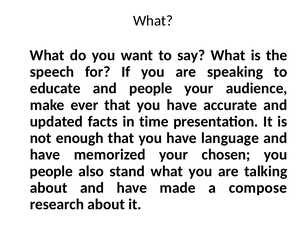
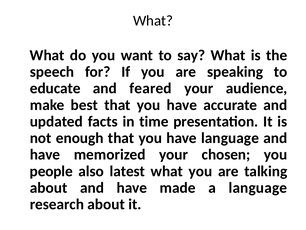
and people: people -> feared
ever: ever -> best
stand: stand -> latest
a compose: compose -> language
